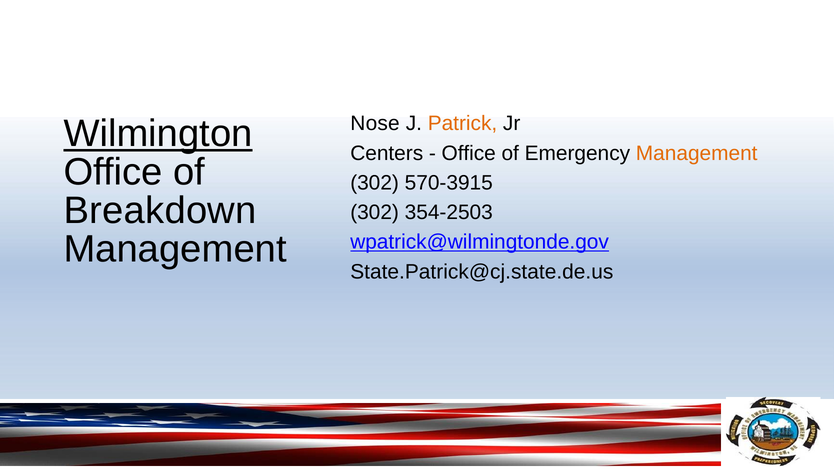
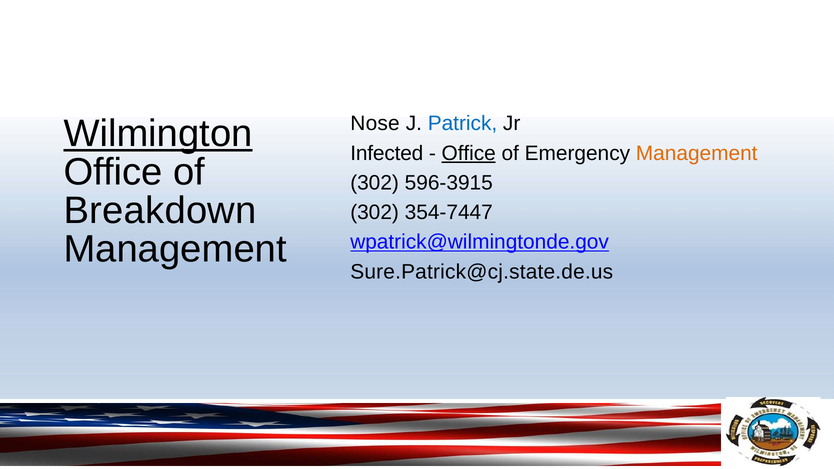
Patrick colour: orange -> blue
Centers: Centers -> Infected
Office at (469, 153) underline: none -> present
570-3915: 570-3915 -> 596-3915
354-2503: 354-2503 -> 354-7447
State.Patrick@cj.state.de.us: State.Patrick@cj.state.de.us -> Sure.Patrick@cj.state.de.us
